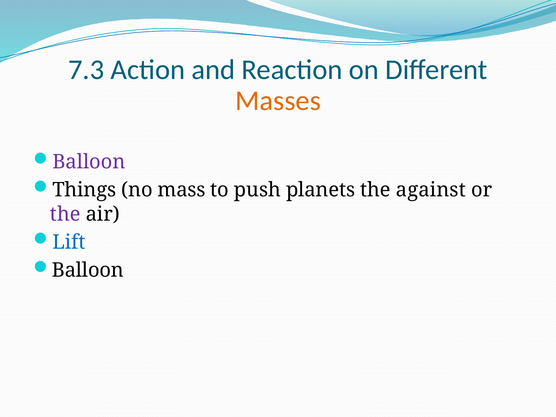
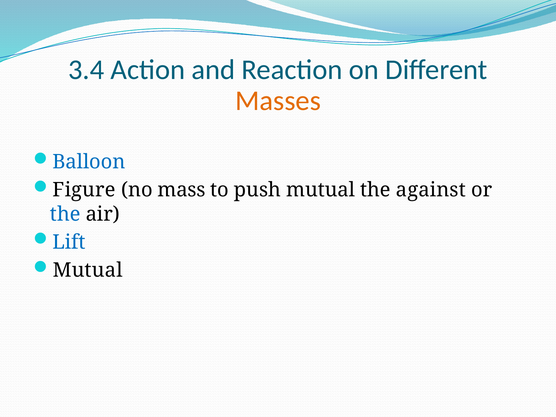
7.3: 7.3 -> 3.4
Balloon at (89, 162) colour: purple -> blue
Things: Things -> Figure
push planets: planets -> mutual
the at (65, 214) colour: purple -> blue
Balloon at (88, 270): Balloon -> Mutual
